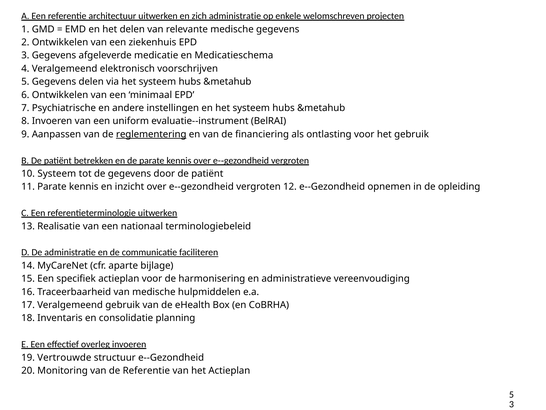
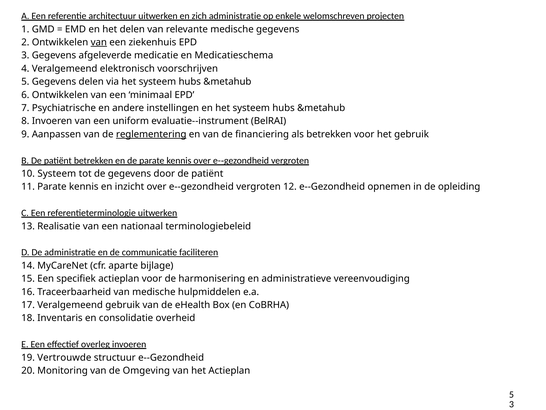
van at (99, 42) underline: none -> present
als ontlasting: ontlasting -> betrekken
planning: planning -> overheid
de Referentie: Referentie -> Omgeving
